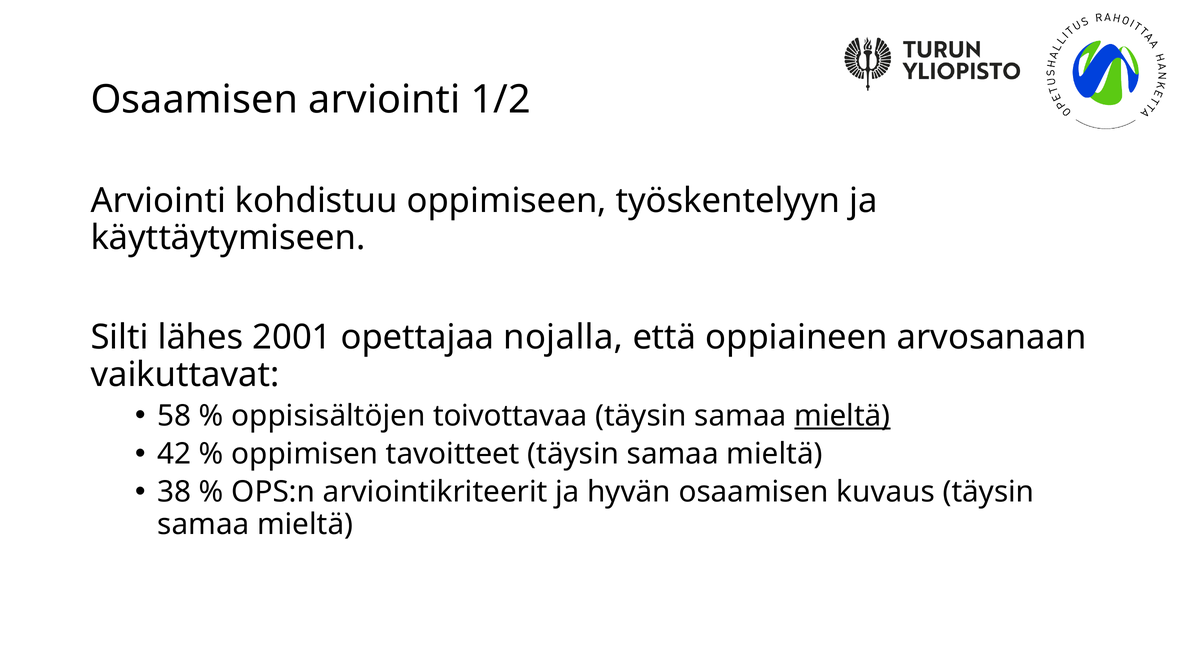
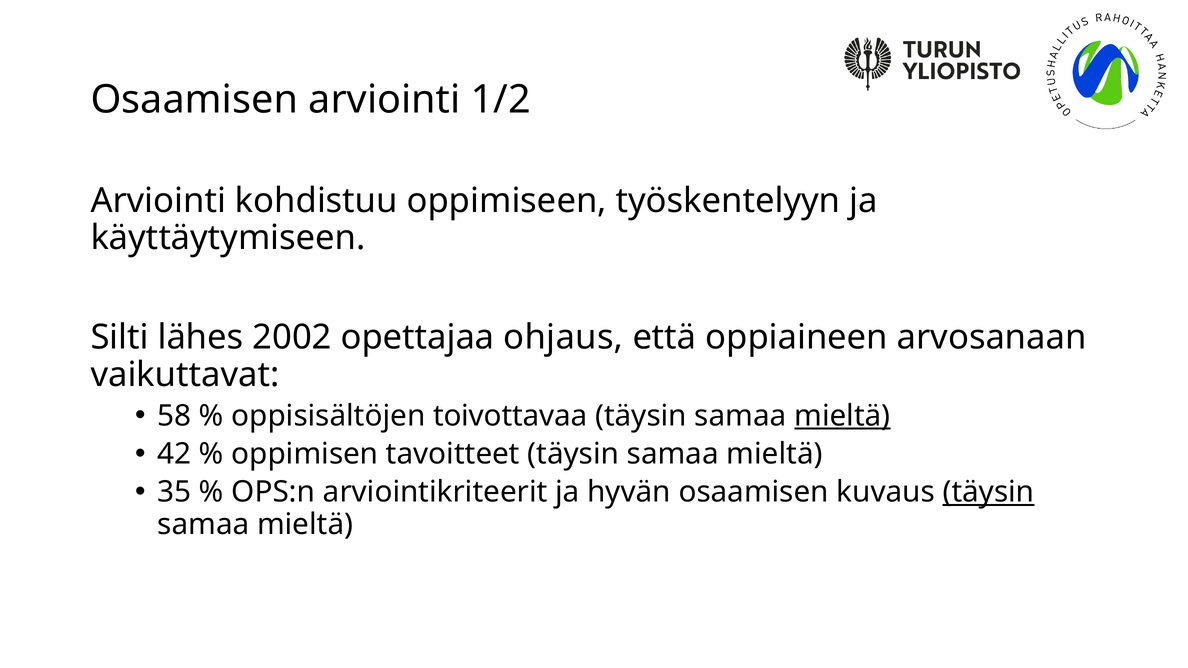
2001: 2001 -> 2002
nojalla: nojalla -> ohjaus
38: 38 -> 35
täysin at (988, 492) underline: none -> present
